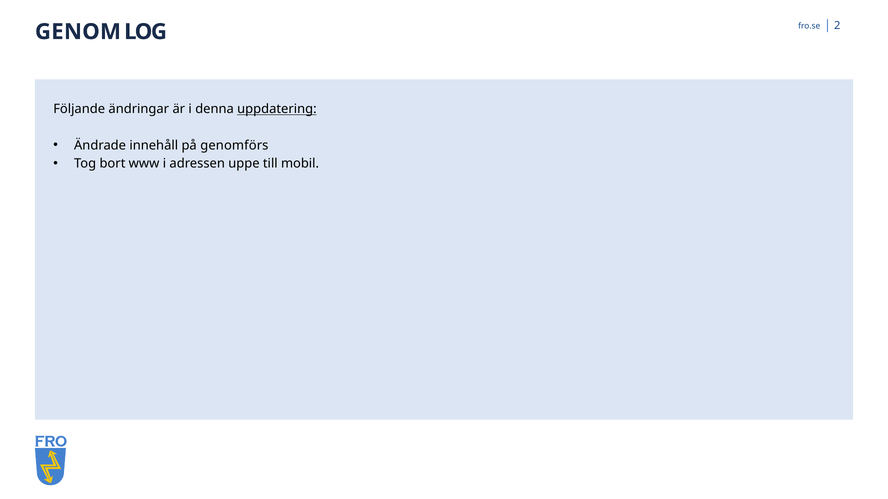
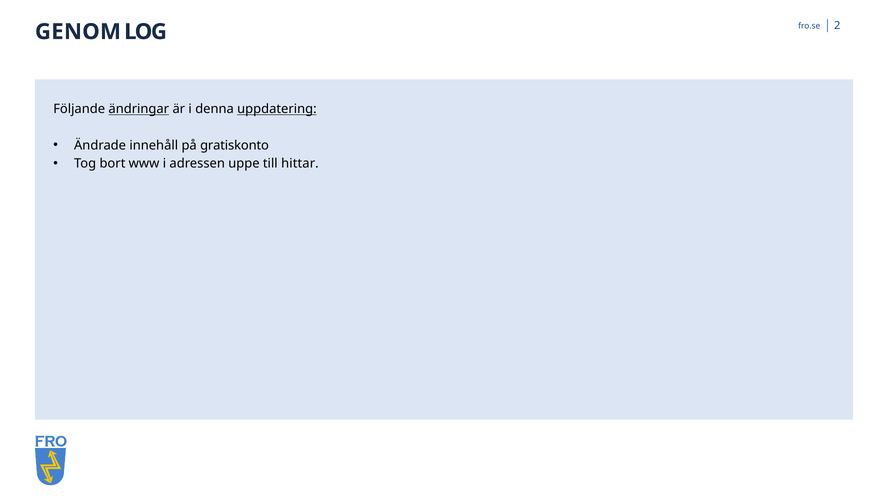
ändringar underline: none -> present
genomförs: genomförs -> gratiskonto
mobil: mobil -> hittar
